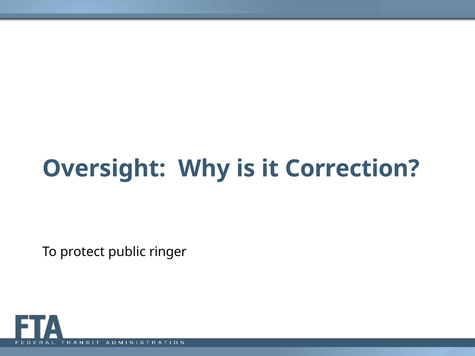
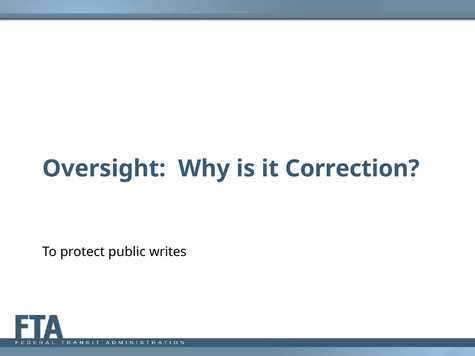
ringer: ringer -> writes
